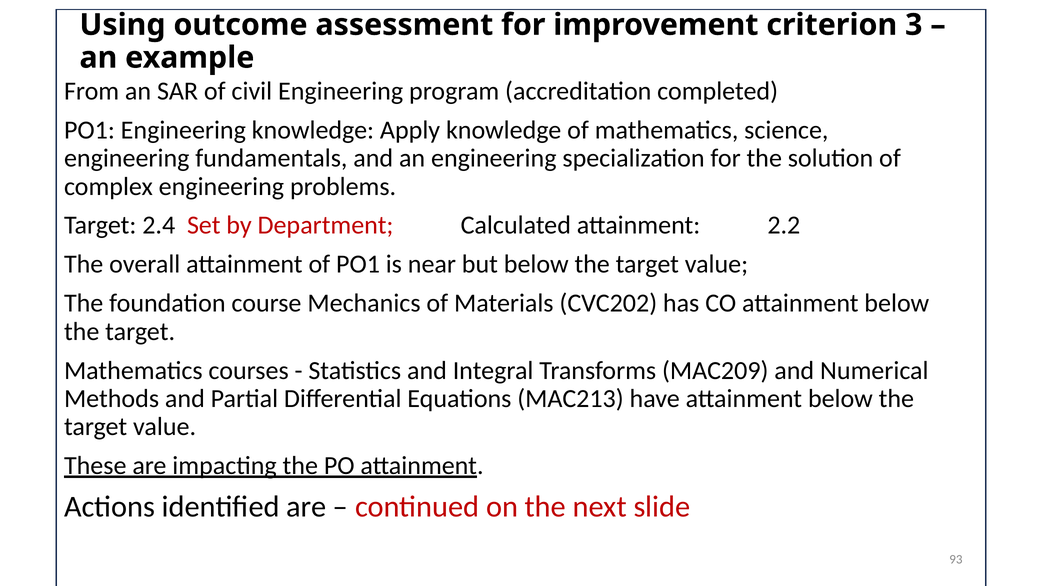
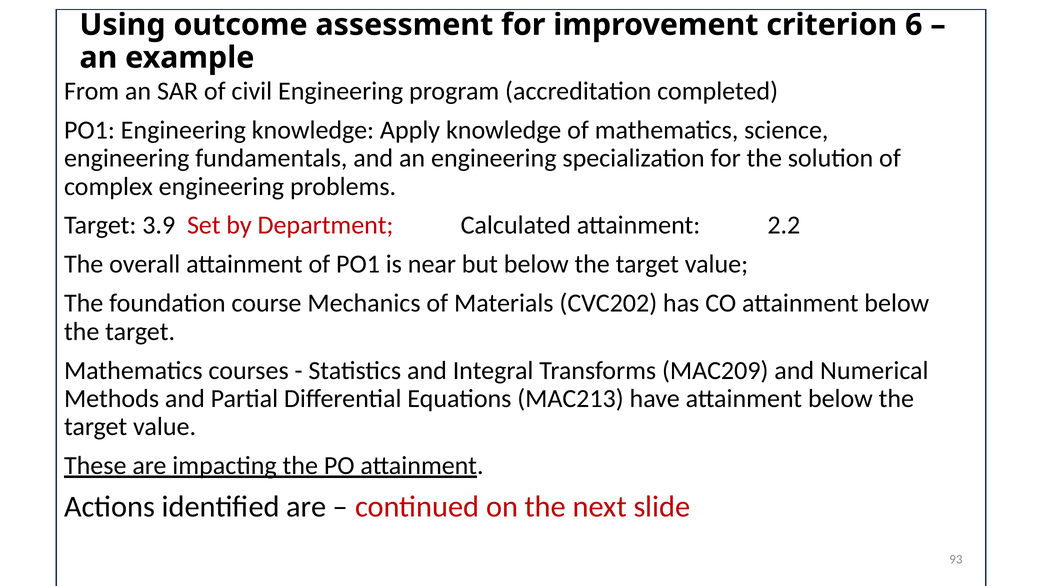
3: 3 -> 6
2.4: 2.4 -> 3.9
